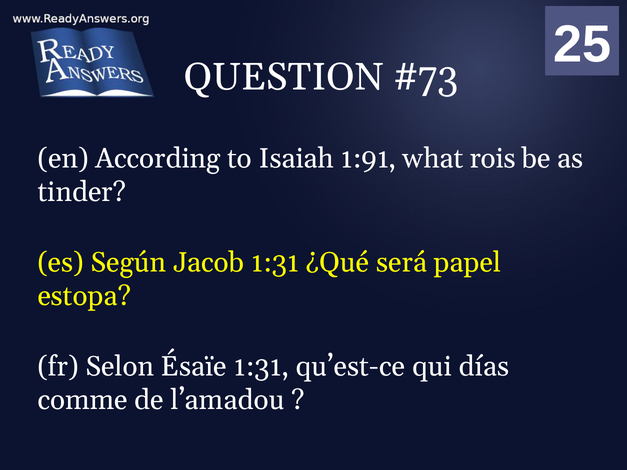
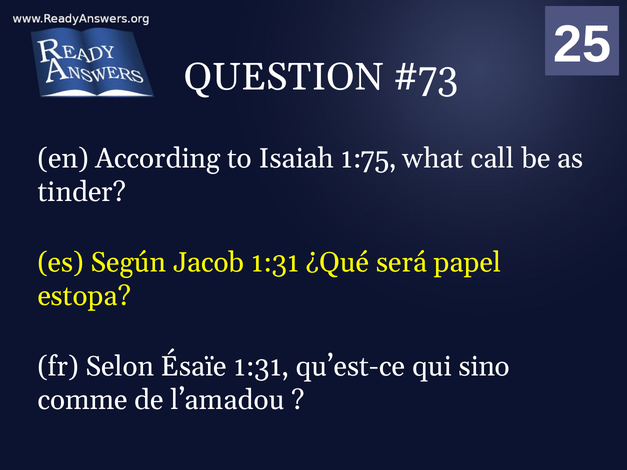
1:91: 1:91 -> 1:75
rois: rois -> call
días: días -> sino
